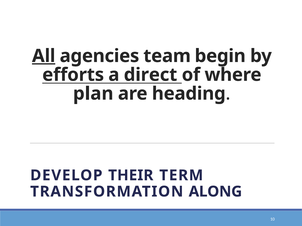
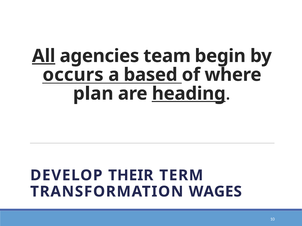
efforts: efforts -> occurs
direct: direct -> based
heading underline: none -> present
ALONG: ALONG -> WAGES
